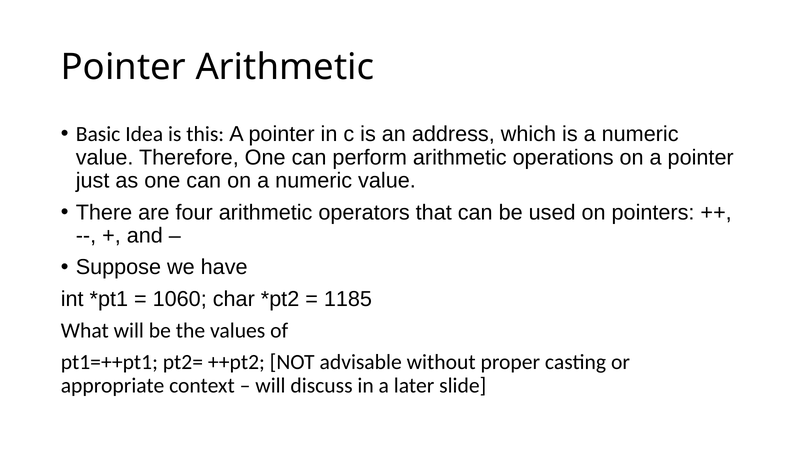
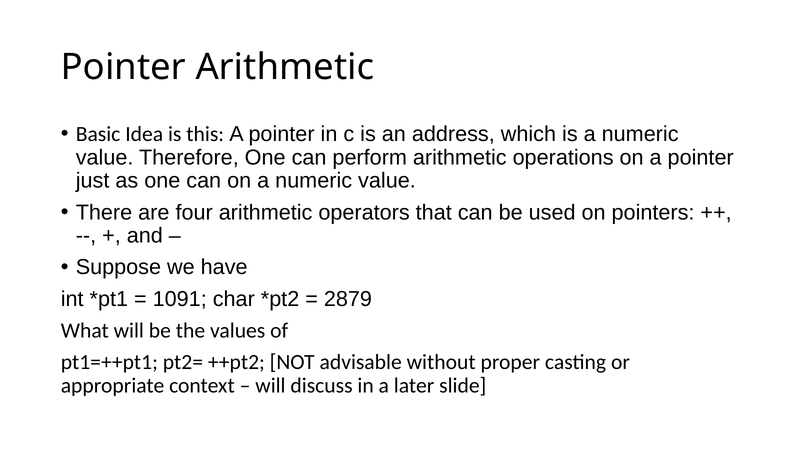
1060: 1060 -> 1091
1185: 1185 -> 2879
